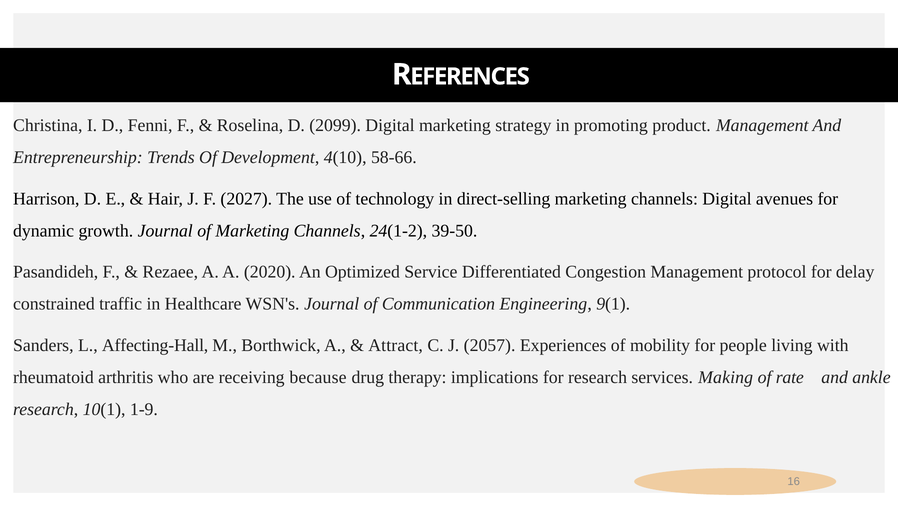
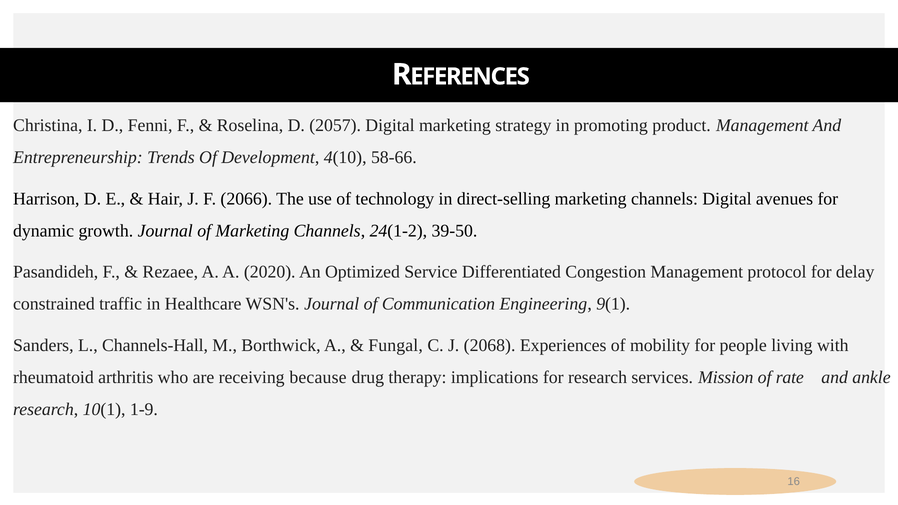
2099: 2099 -> 2057
2027: 2027 -> 2066
Affecting-Hall: Affecting-Hall -> Channels-Hall
Attract: Attract -> Fungal
2057: 2057 -> 2068
Making: Making -> Mission
